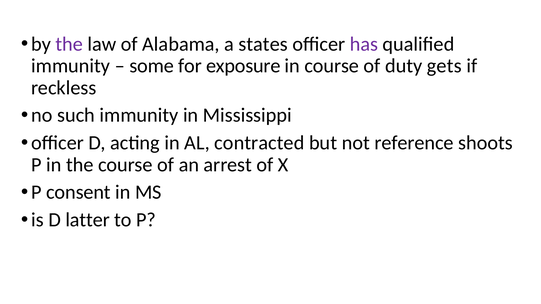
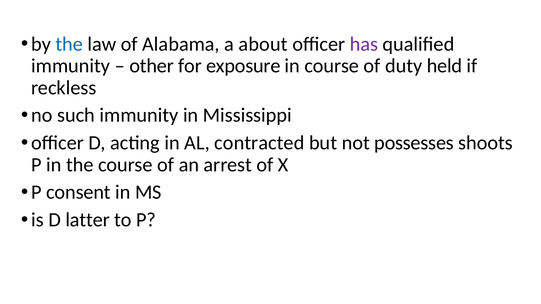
the at (69, 44) colour: purple -> blue
states: states -> about
some: some -> other
gets: gets -> held
reference: reference -> possesses
